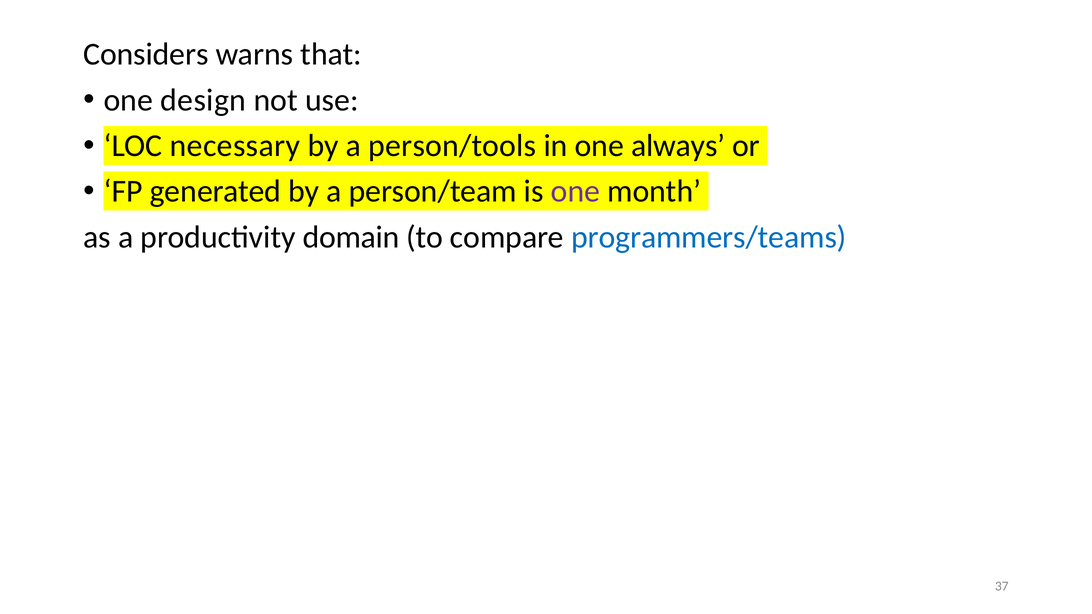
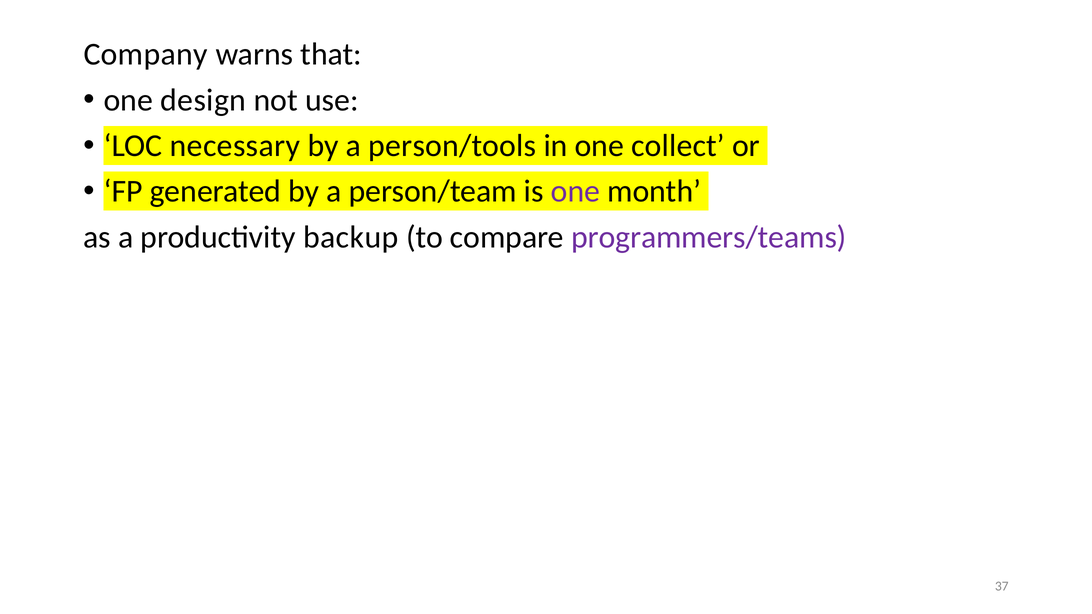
Considers: Considers -> Company
always: always -> collect
domain: domain -> backup
programmers/teams colour: blue -> purple
